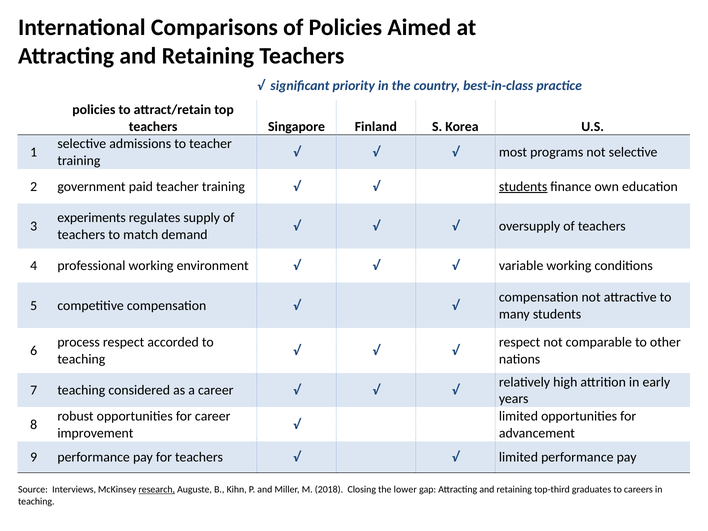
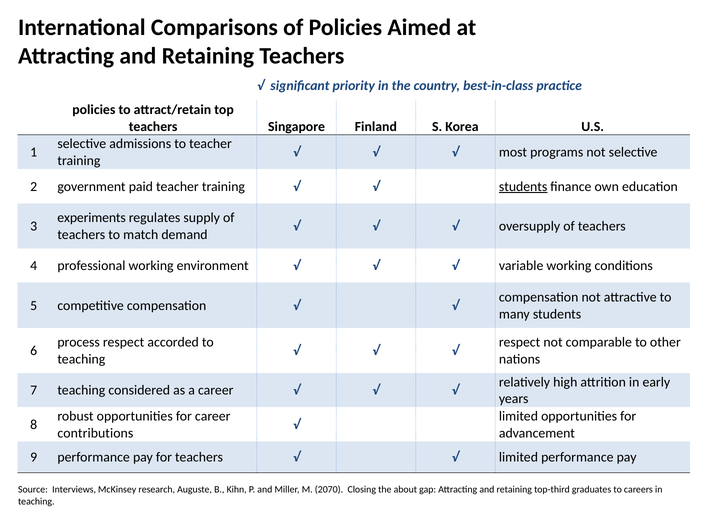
improvement: improvement -> contributions
research underline: present -> none
2018: 2018 -> 2070
lower: lower -> about
